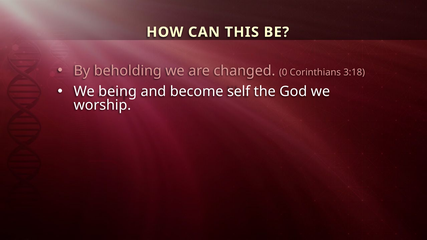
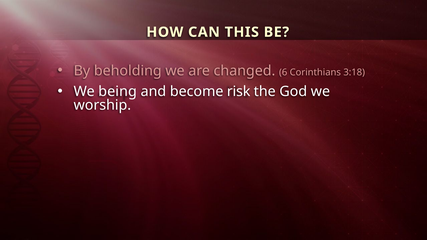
0: 0 -> 6
self: self -> risk
